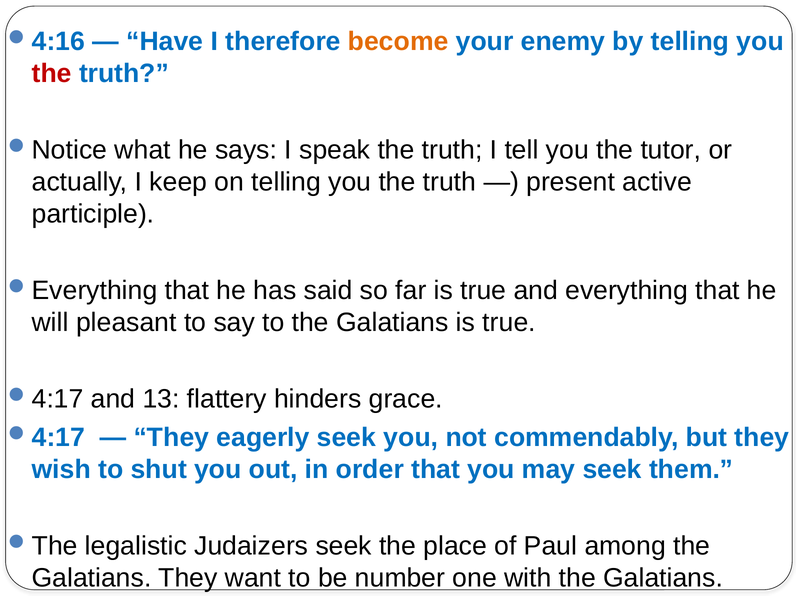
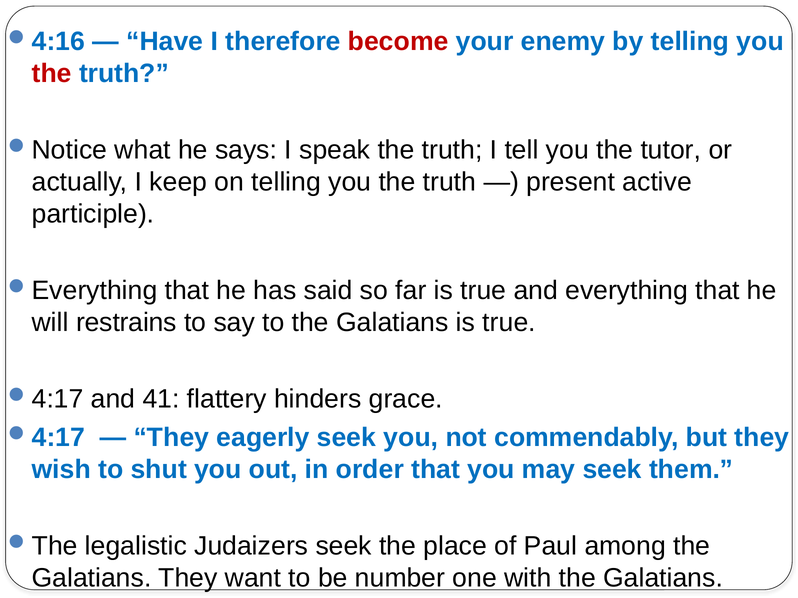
become colour: orange -> red
pleasant: pleasant -> restrains
13: 13 -> 41
